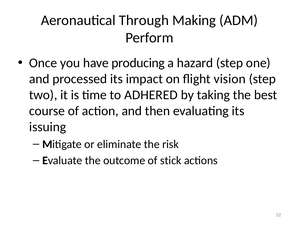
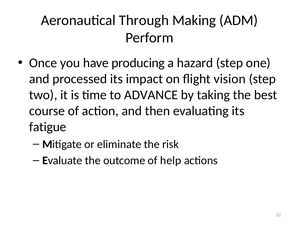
ADHERED: ADHERED -> ADVANCE
issuing: issuing -> fatigue
stick: stick -> help
